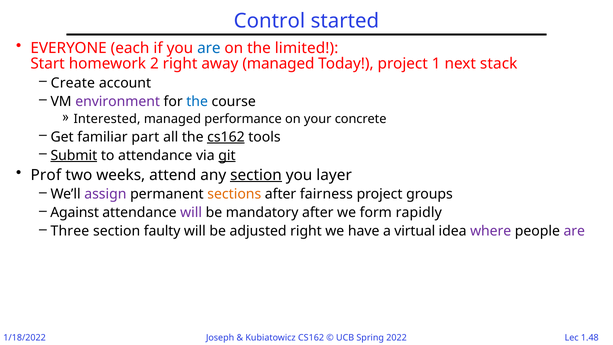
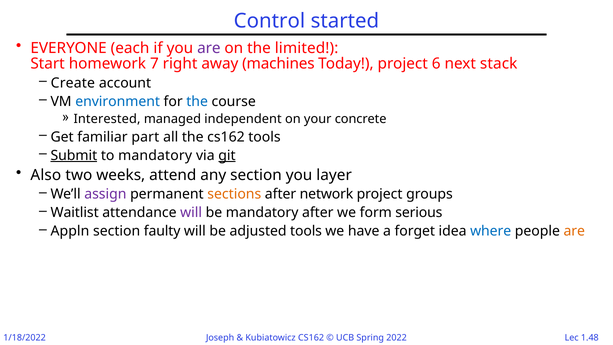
are at (209, 48) colour: blue -> purple
2: 2 -> 7
away managed: managed -> machines
1: 1 -> 6
environment colour: purple -> blue
performance: performance -> independent
cs162 at (226, 137) underline: present -> none
to attendance: attendance -> mandatory
Prof: Prof -> Also
section at (256, 175) underline: present -> none
fairness: fairness -> network
Against: Against -> Waitlist
rapidly: rapidly -> serious
Three: Three -> Appln
adjusted right: right -> tools
virtual: virtual -> forget
where colour: purple -> blue
are at (574, 231) colour: purple -> orange
